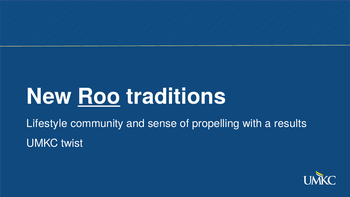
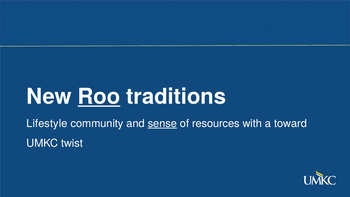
sense underline: none -> present
propelling: propelling -> resources
results: results -> toward
